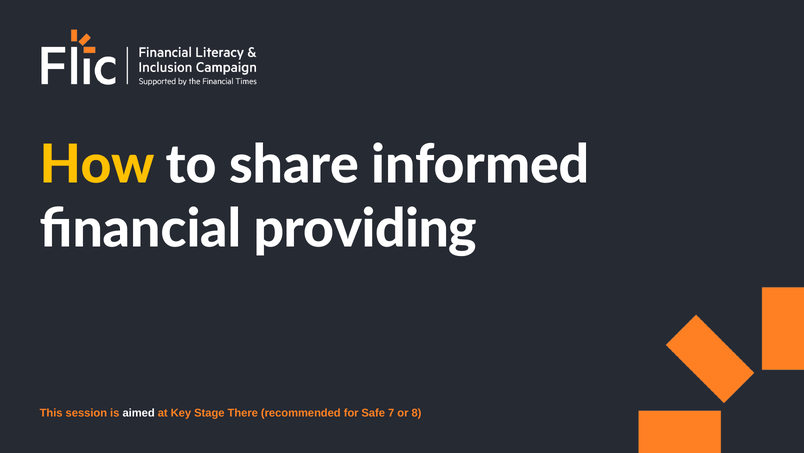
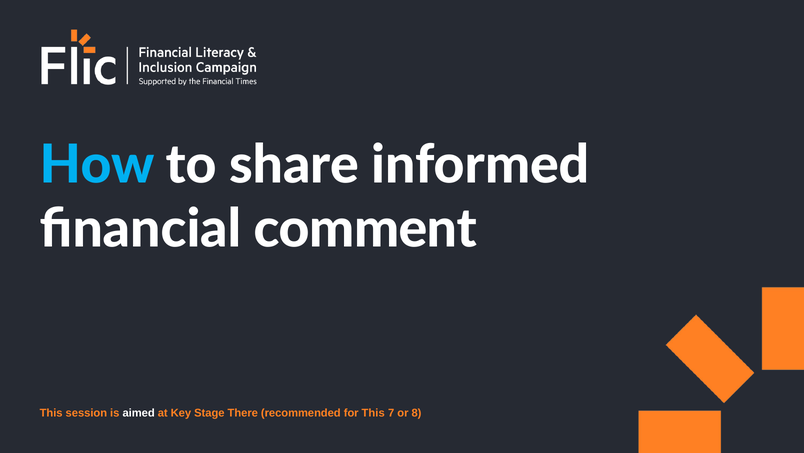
How colour: yellow -> light blue
providing: providing -> comment
for Safe: Safe -> This
